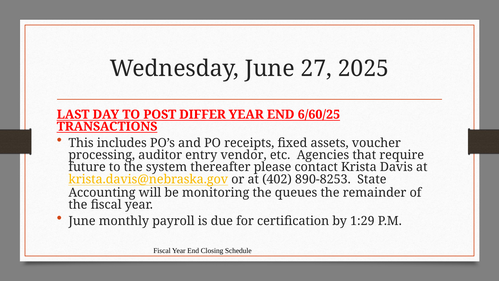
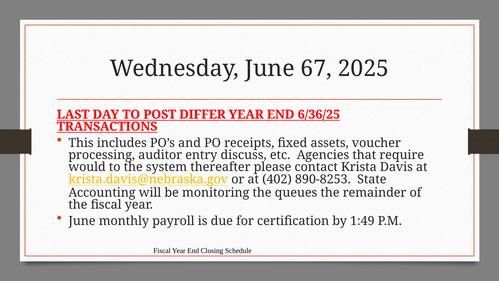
27: 27 -> 67
6/60/25: 6/60/25 -> 6/36/25
vendor: vendor -> discuss
future: future -> would
1:29: 1:29 -> 1:49
